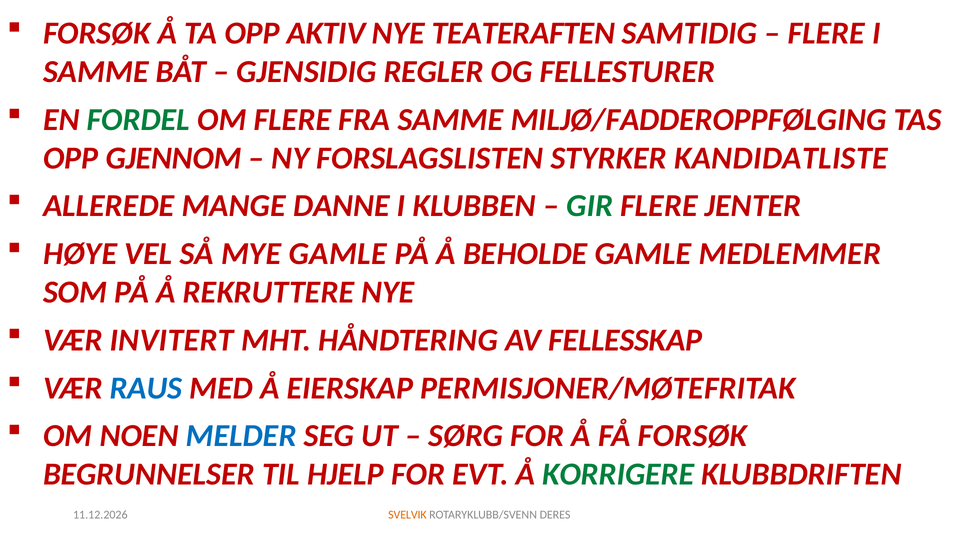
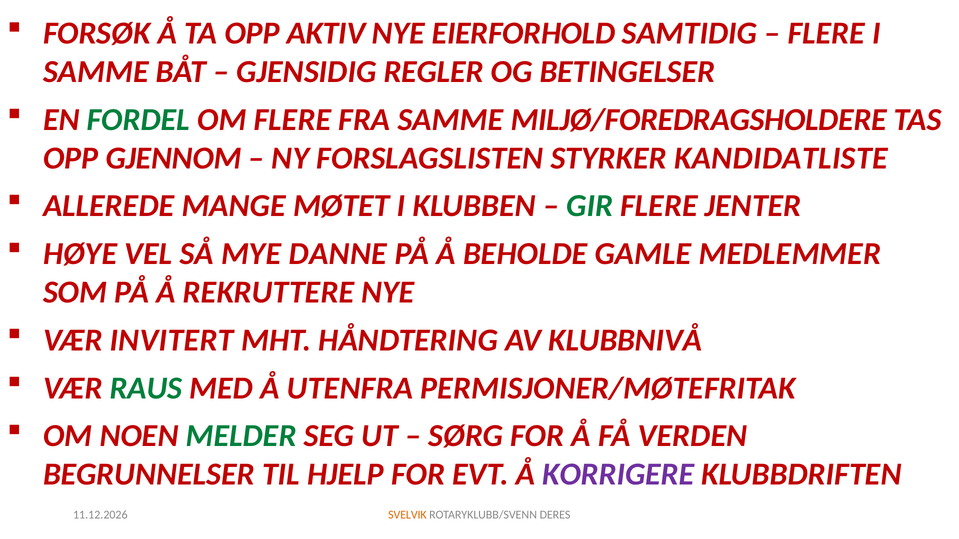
TEATERAFTEN: TEATERAFTEN -> EIERFORHOLD
FELLESTURER: FELLESTURER -> BETINGELSER
MILJØ/FADDEROPPFØLGING: MILJØ/FADDEROPPFØLGING -> MILJØ/FOREDRAGSHOLDERE
DANNE: DANNE -> MØTET
MYE GAMLE: GAMLE -> DANNE
FELLESSKAP: FELLESSKAP -> KLUBBNIVÅ
RAUS colour: blue -> green
EIERSKAP: EIERSKAP -> UTENFRA
MELDER colour: blue -> green
FÅ FORSØK: FORSØK -> VERDEN
KORRIGERE colour: green -> purple
